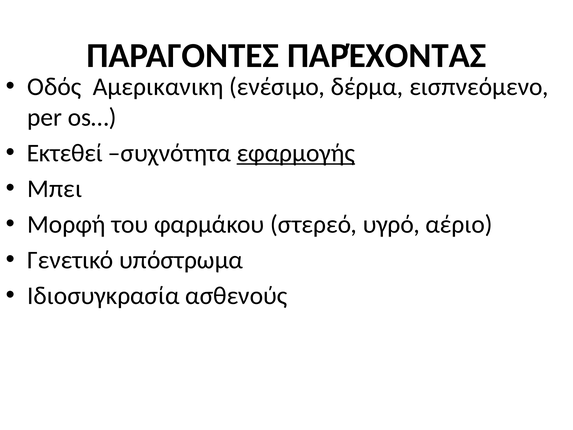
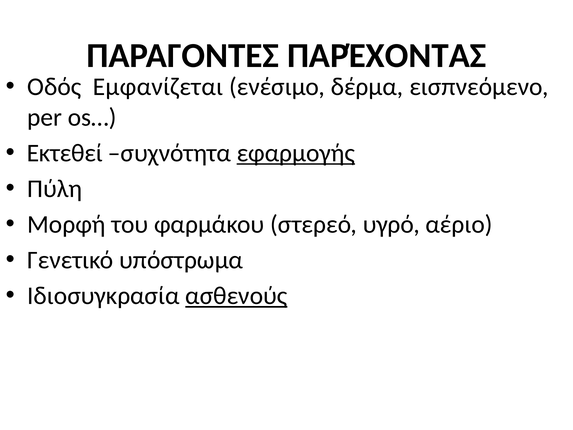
Αμερικανικη: Αμερικανικη -> Εμφανίζεται
Μπει: Μπει -> Πύλη
ασθενούς underline: none -> present
